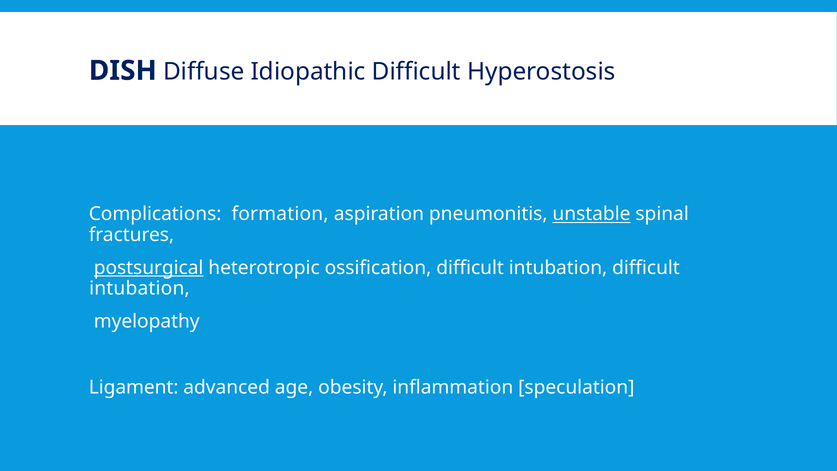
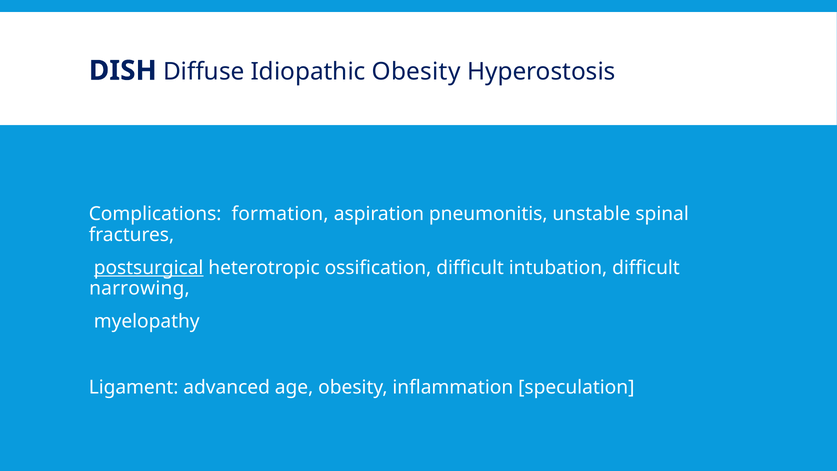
Idiopathic Difficult: Difficult -> Obesity
unstable underline: present -> none
intubation at (139, 288): intubation -> narrowing
